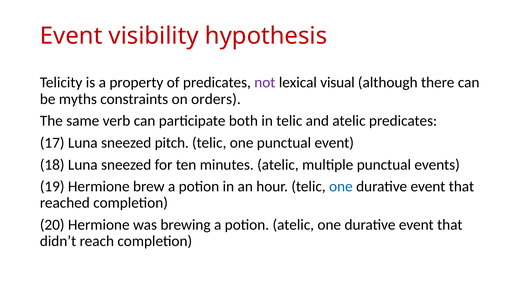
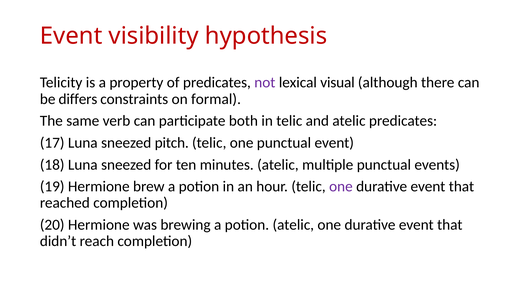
myths: myths -> differs
orders: orders -> formal
one at (341, 187) colour: blue -> purple
